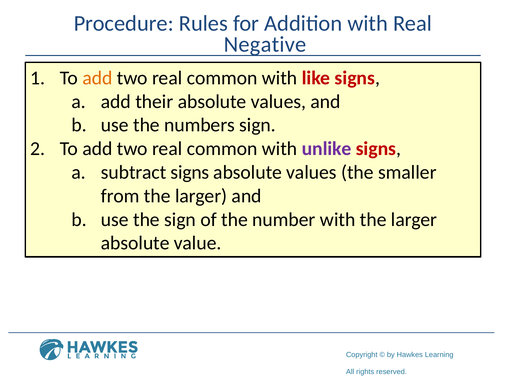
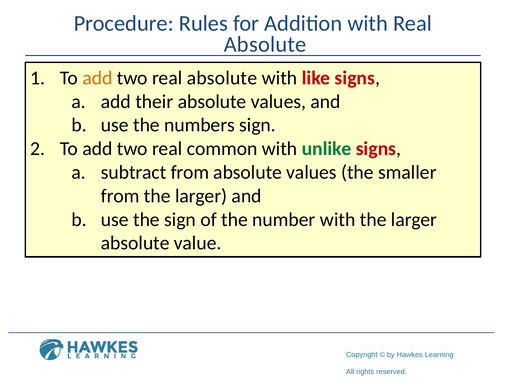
Negative at (265, 45): Negative -> Absolute
common at (222, 78): common -> absolute
unlike colour: purple -> green
subtract signs: signs -> from
